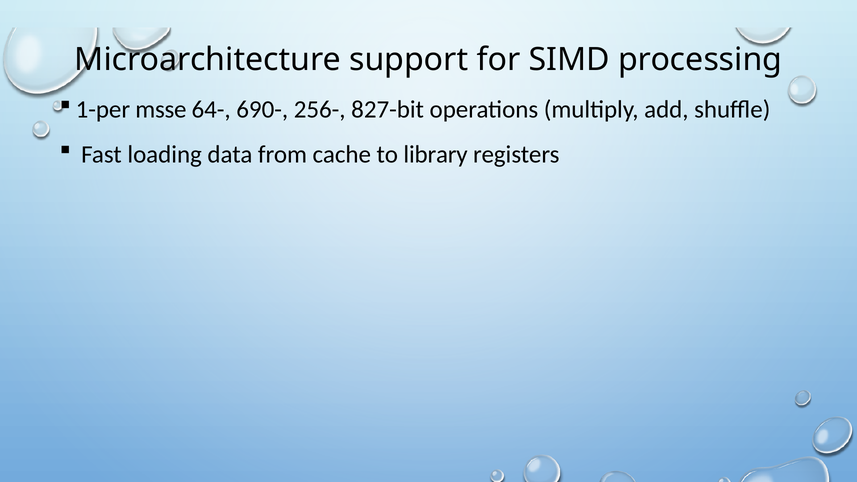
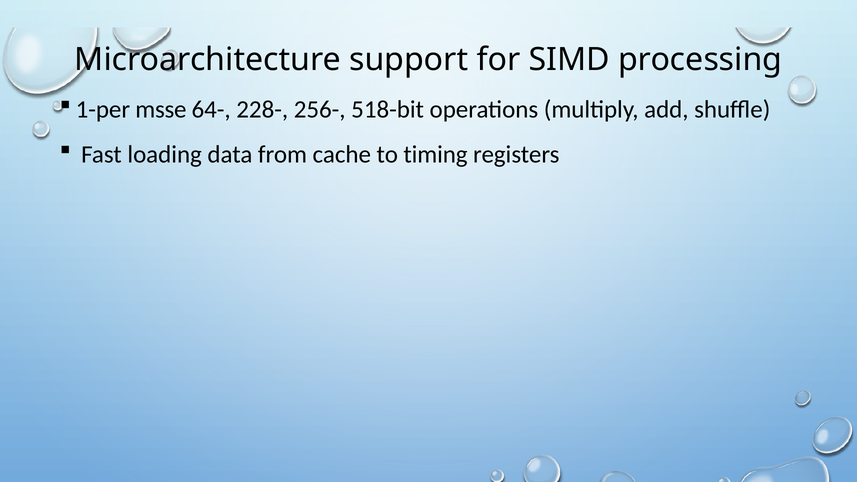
690-: 690- -> 228-
827-bit: 827-bit -> 518-bit
library: library -> timing
